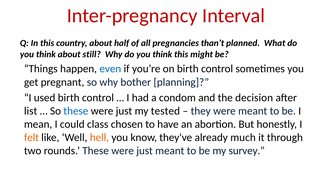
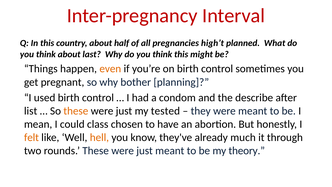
than’t: than’t -> high’t
still: still -> last
even colour: blue -> orange
decision: decision -> describe
these at (76, 111) colour: blue -> orange
survey: survey -> theory
